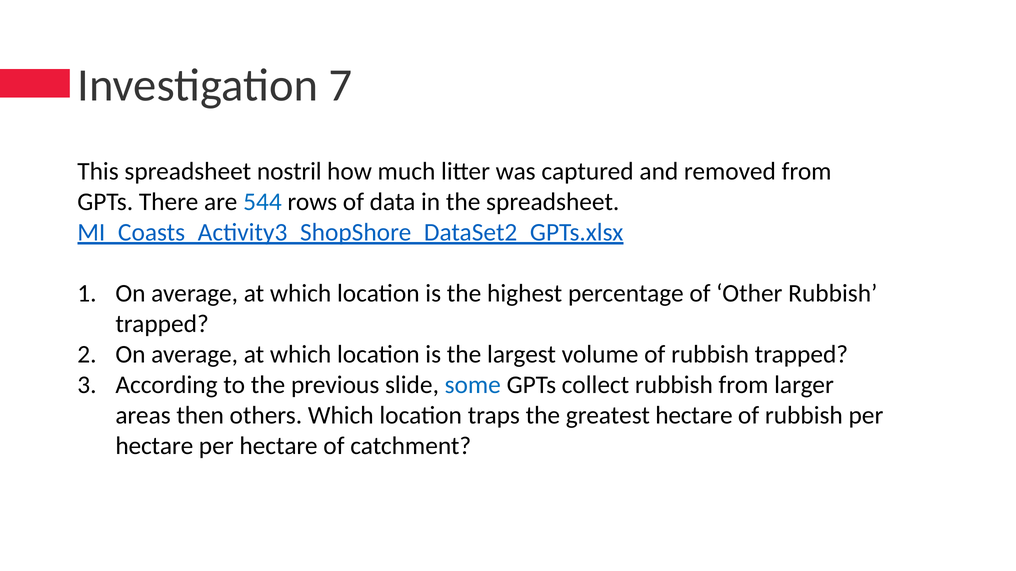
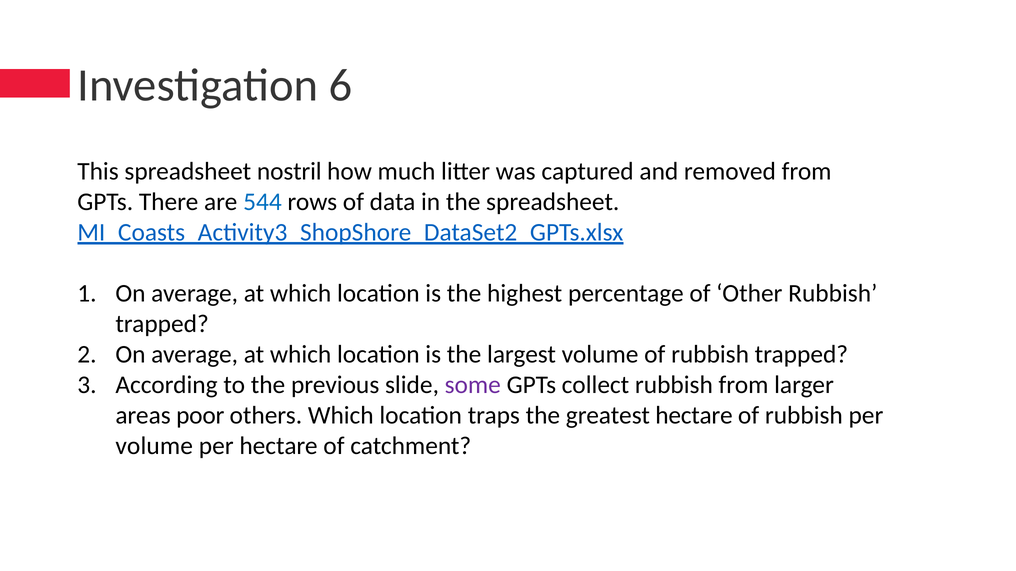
7: 7 -> 6
some colour: blue -> purple
then: then -> poor
hectare at (154, 446): hectare -> volume
